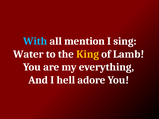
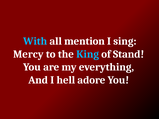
Water: Water -> Mercy
King colour: yellow -> light blue
Lamb: Lamb -> Stand
